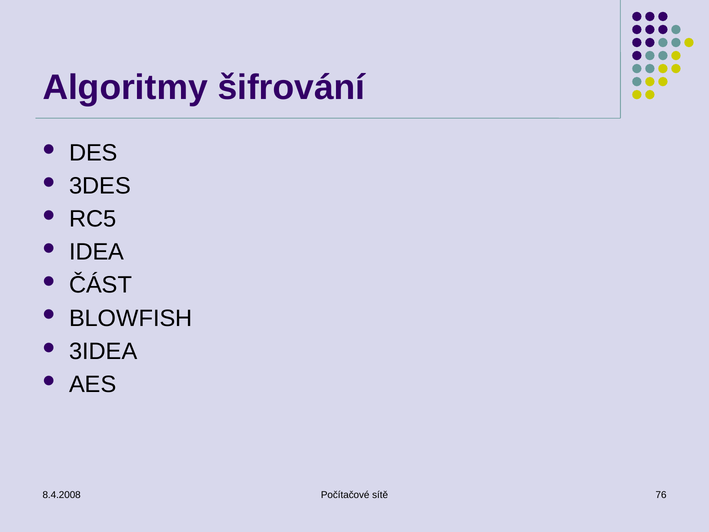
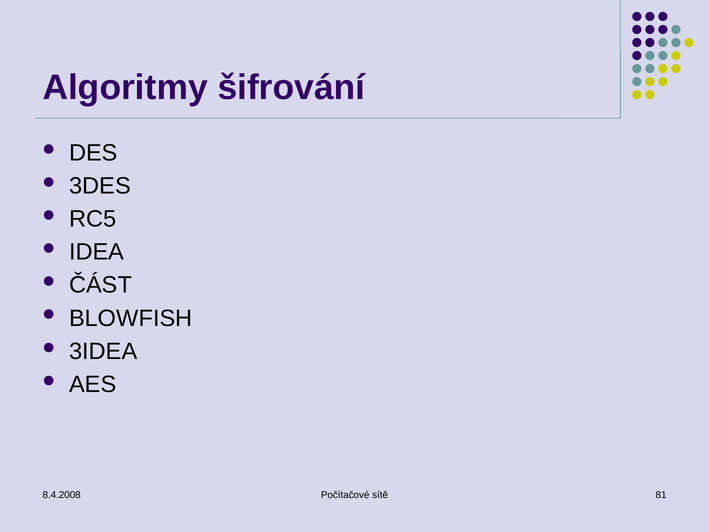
76: 76 -> 81
